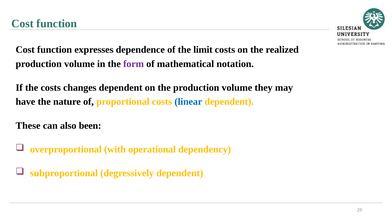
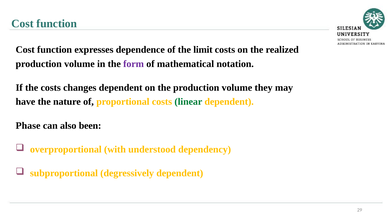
linear colour: blue -> green
These: These -> Phase
operational: operational -> understood
